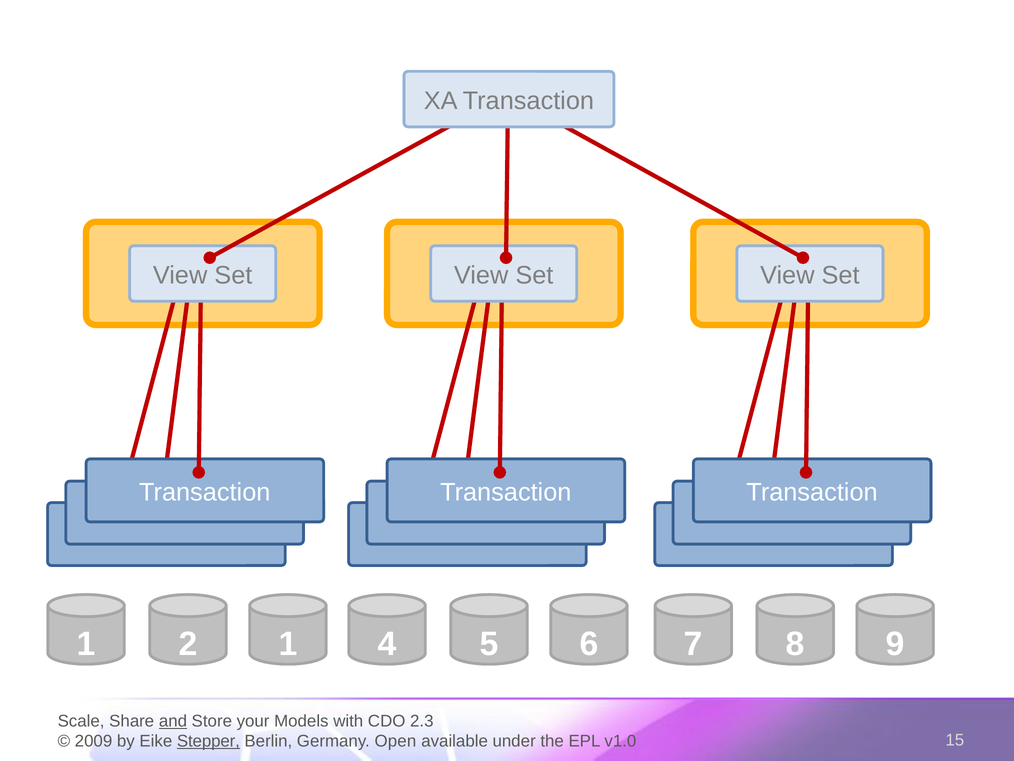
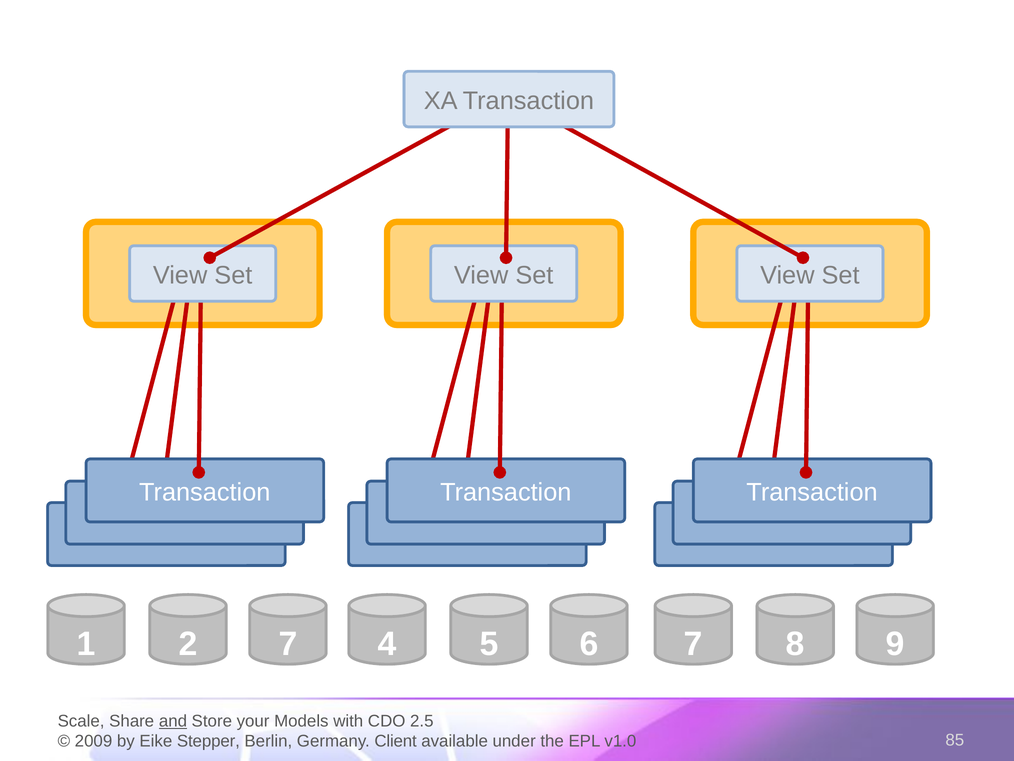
2 1: 1 -> 7
2.3: 2.3 -> 2.5
Stepper underline: present -> none
Open: Open -> Client
15: 15 -> 85
